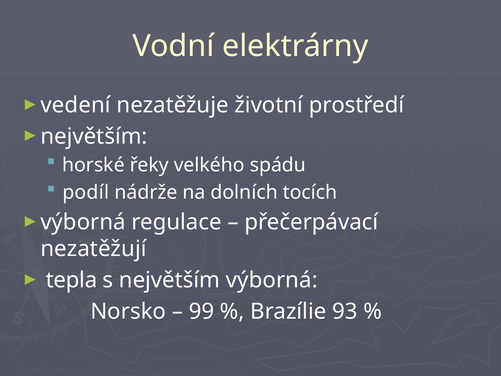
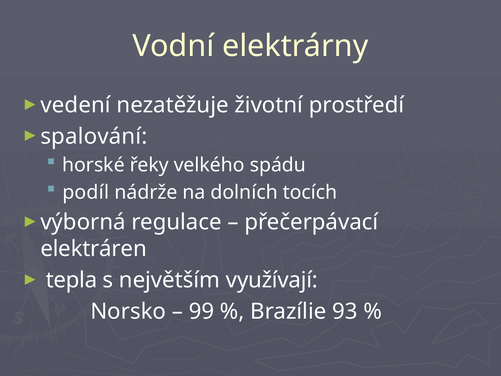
největším at (94, 136): největším -> spalování
nezatěžují: nezatěžují -> elektráren
největším výborná: výborná -> využívají
